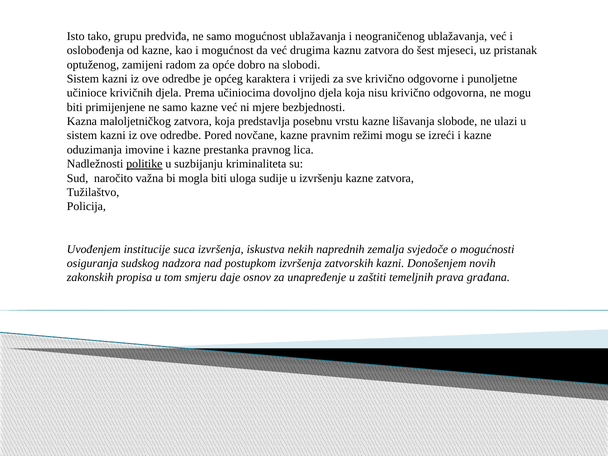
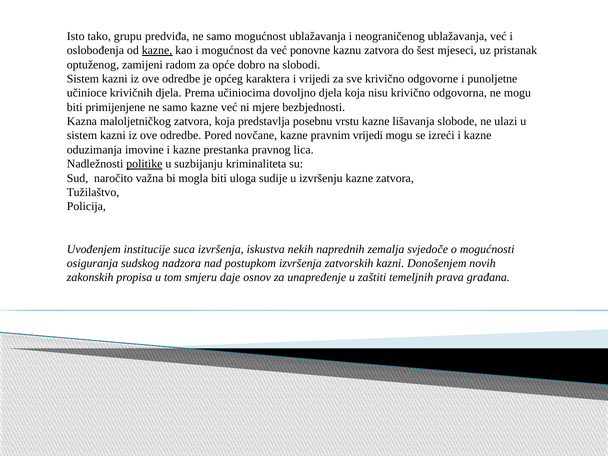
kazne at (157, 50) underline: none -> present
drugima: drugima -> ponovne
pravnim režimi: režimi -> vrijedi
